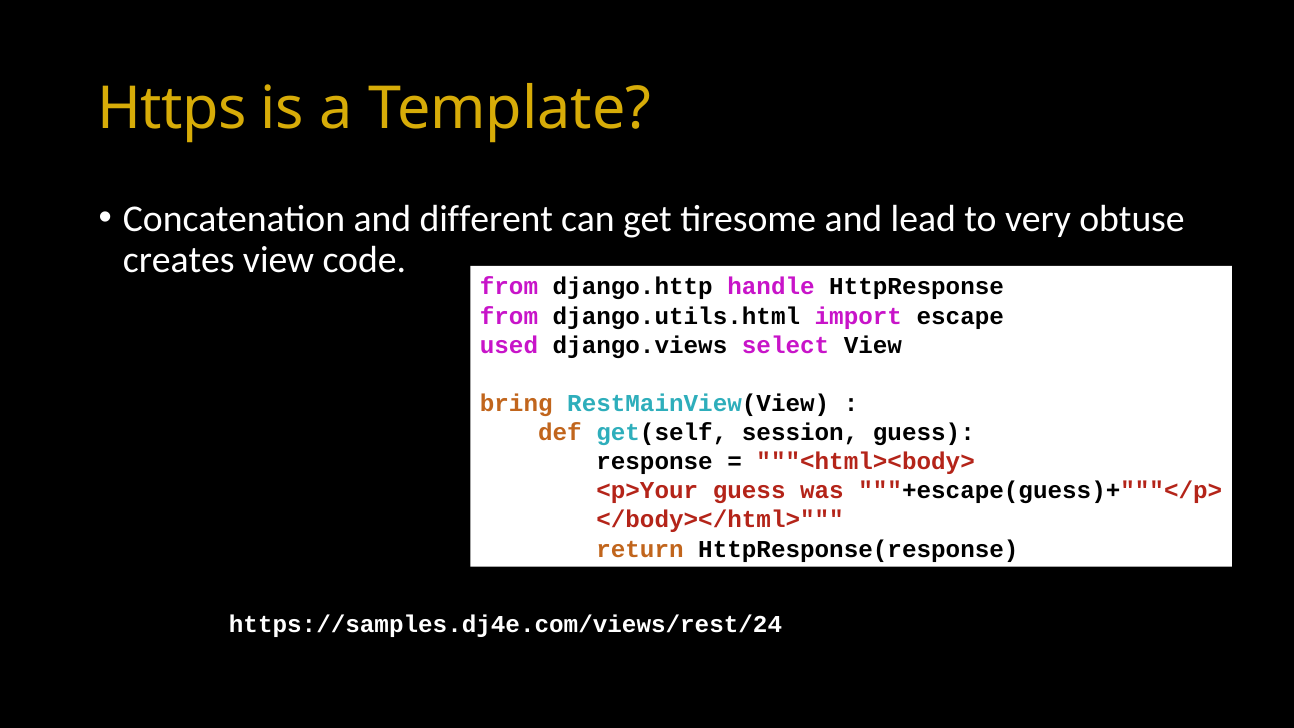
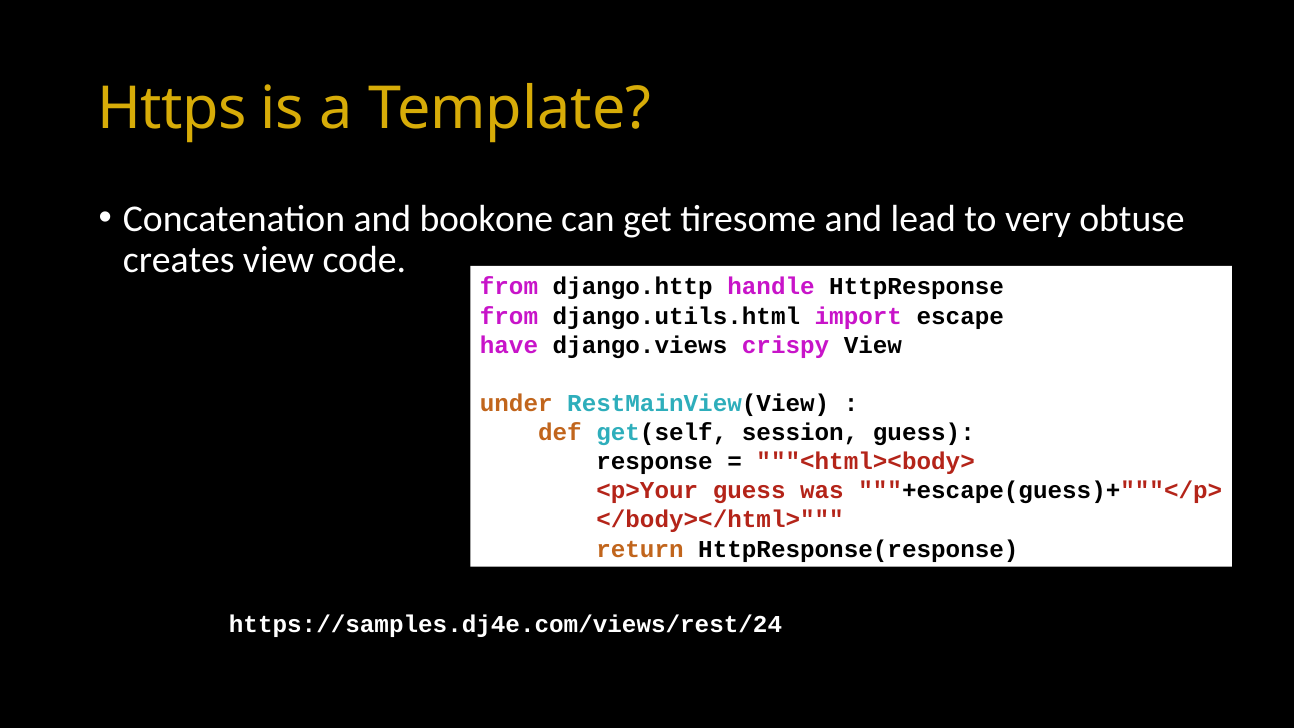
different: different -> bookone
used: used -> have
select: select -> crispy
bring: bring -> under
